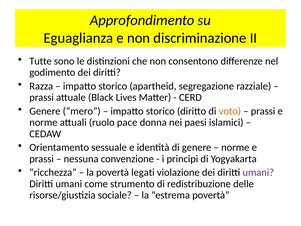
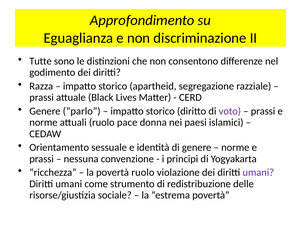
mero: mero -> parlo
voto colour: orange -> purple
povertà legati: legati -> ruolo
